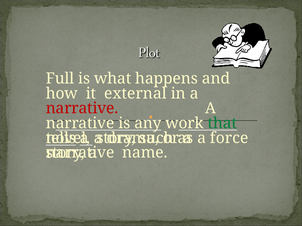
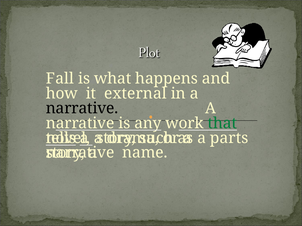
Full: Full -> Fall
narrative at (82, 109) colour: red -> black
force: force -> parts
